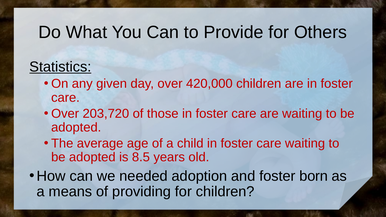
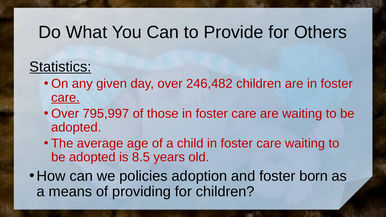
420,000: 420,000 -> 246,482
care at (65, 98) underline: none -> present
203,720: 203,720 -> 795,997
needed: needed -> policies
